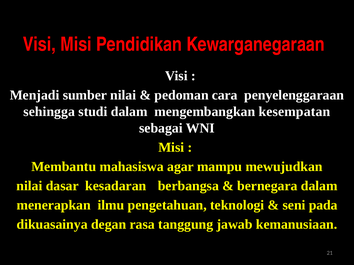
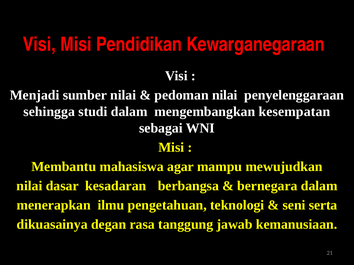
pedoman cara: cara -> nilai
pada: pada -> serta
